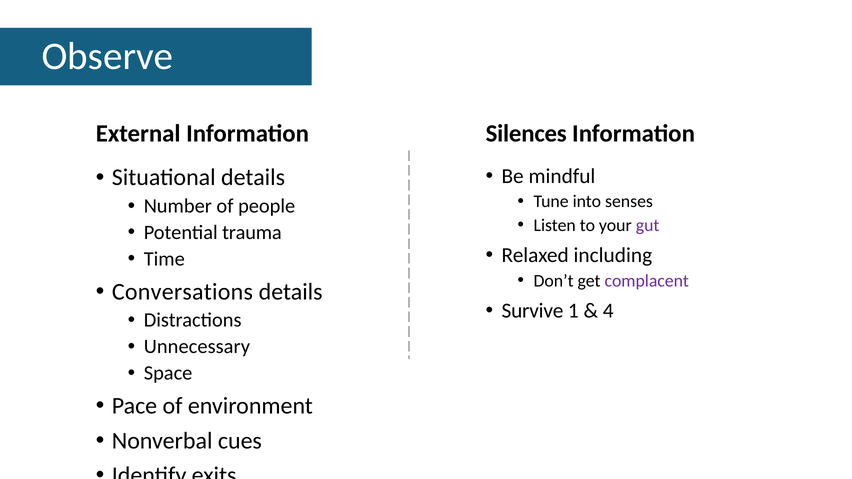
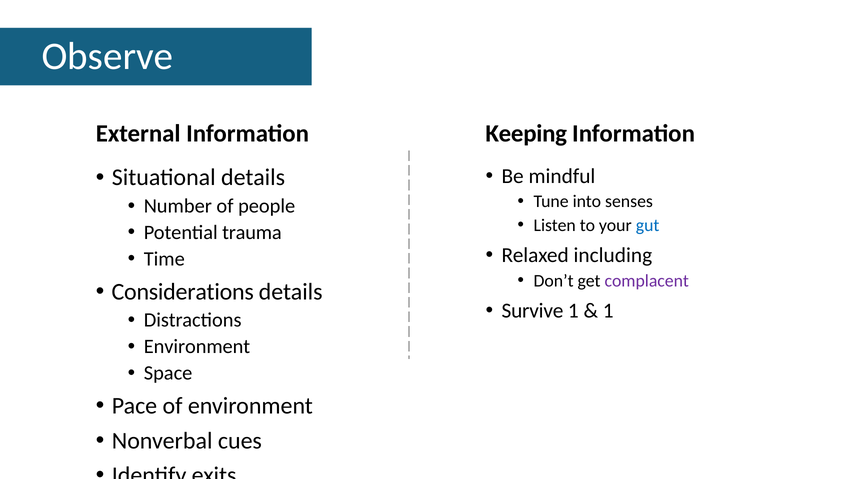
Silences: Silences -> Keeping
gut colour: purple -> blue
Conversations: Conversations -> Considerations
4 at (608, 311): 4 -> 1
Unnecessary at (197, 347): Unnecessary -> Environment
